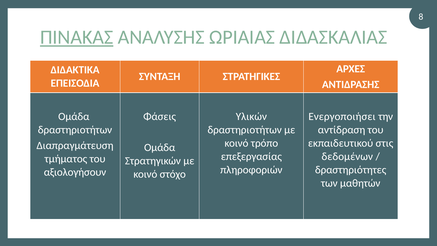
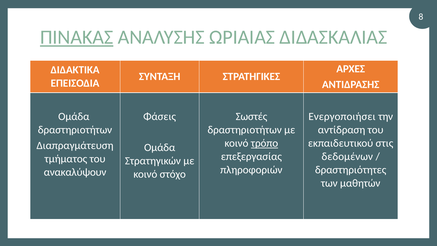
Υλικών: Υλικών -> Σωστές
τρόπο underline: none -> present
αξιολογήσουν: αξιολογήσουν -> ανακαλύψουν
